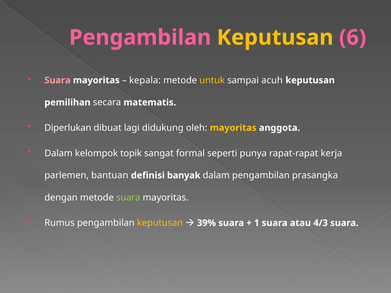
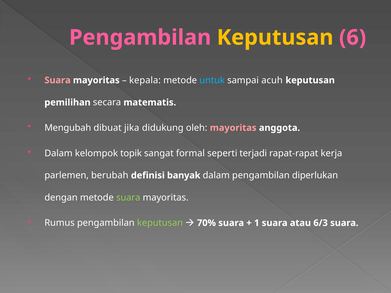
untuk colour: yellow -> light blue
Diperlukan: Diperlukan -> Mengubah
lagi: lagi -> jika
mayoritas at (233, 128) colour: yellow -> pink
punya: punya -> terjadi
bantuan: bantuan -> berubah
prasangka: prasangka -> diperlukan
keputusan at (160, 223) colour: yellow -> light green
39%: 39% -> 70%
4/3: 4/3 -> 6/3
